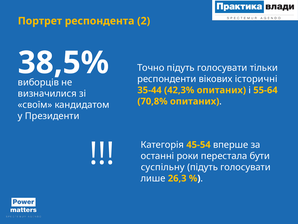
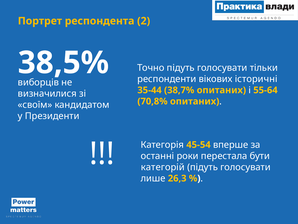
42,3%: 42,3% -> 38,7%
суспільну: суспільну -> категорій
